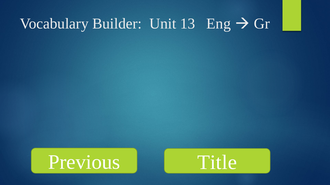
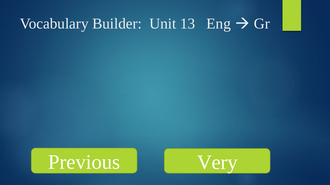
Title: Title -> Very
